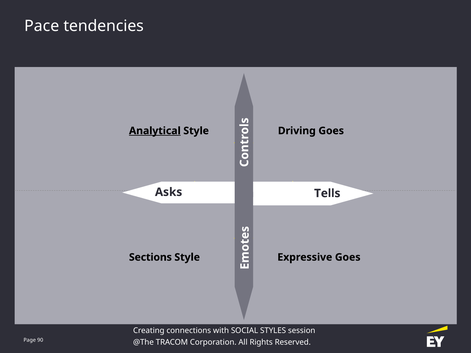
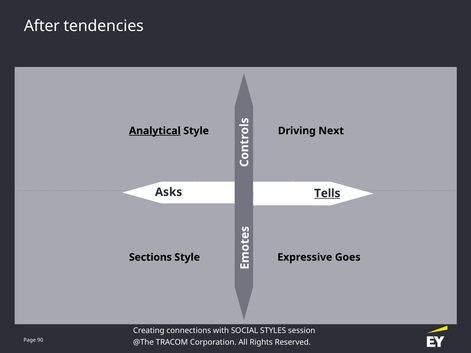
Pace: Pace -> After
Driving Goes: Goes -> Next
Tells underline: none -> present
